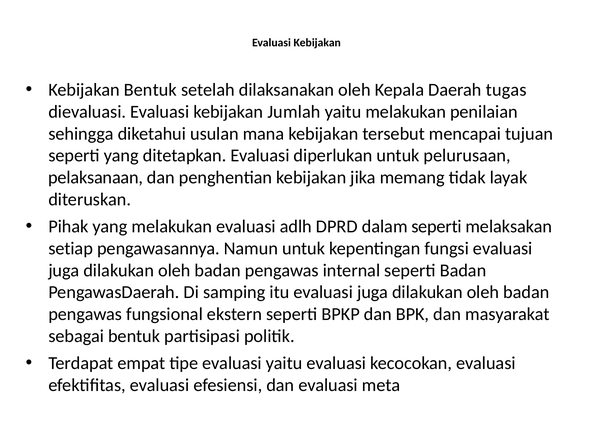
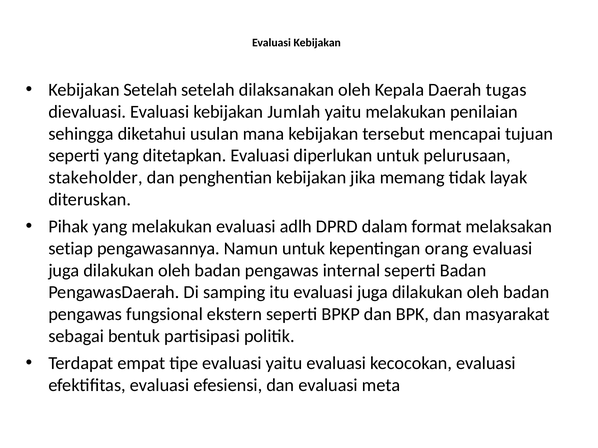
Kebijakan Bentuk: Bentuk -> Setelah
pelaksanaan: pelaksanaan -> stakeholder
dalam seperti: seperti -> format
fungsi: fungsi -> orang
